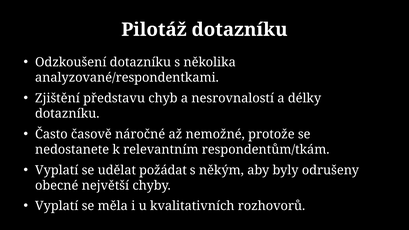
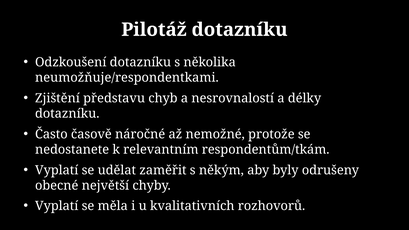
analyzované/respondentkami: analyzované/respondentkami -> neumožňuje/respondentkami
požádat: požádat -> zaměřit
